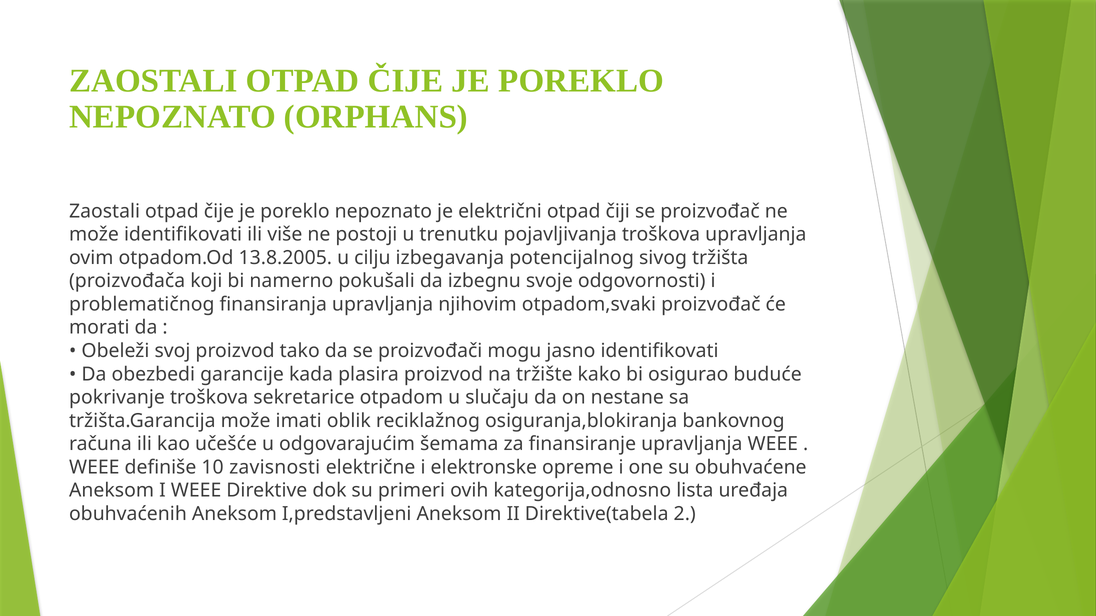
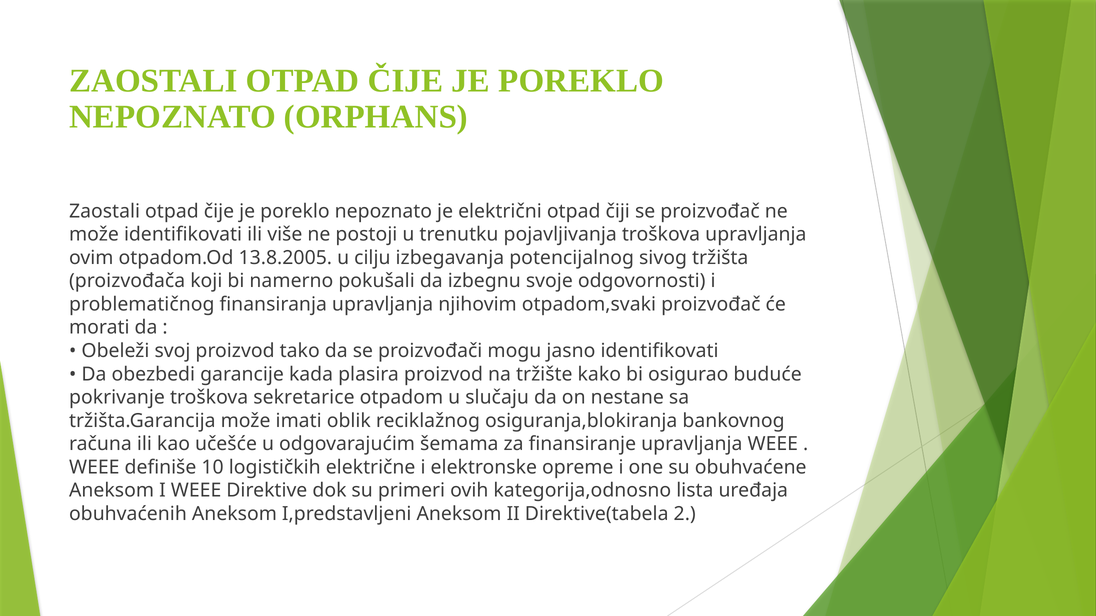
zavisnosti: zavisnosti -> logističkih
